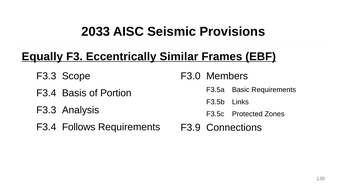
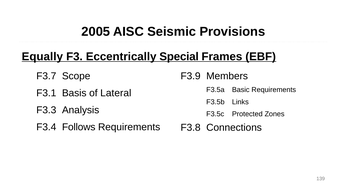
2033: 2033 -> 2005
Similar: Similar -> Special
F3.3 at (46, 76): F3.3 -> F3.7
F3.0: F3.0 -> F3.9
F3.4 at (46, 93): F3.4 -> F3.1
Portion: Portion -> Lateral
F3.9: F3.9 -> F3.8
